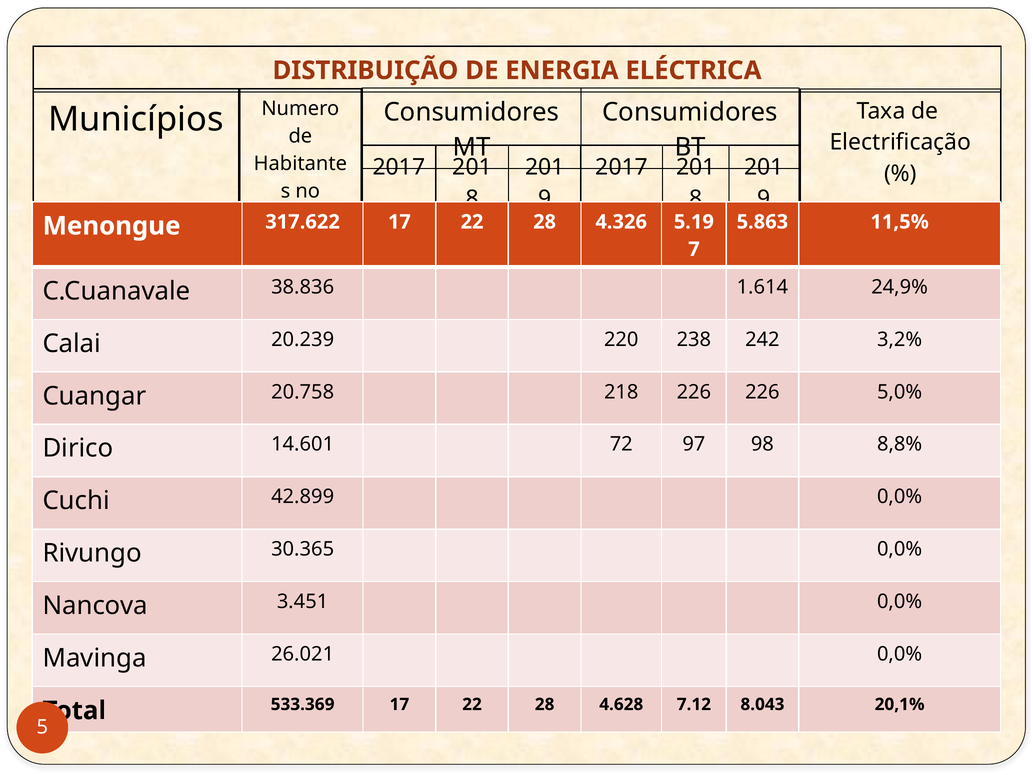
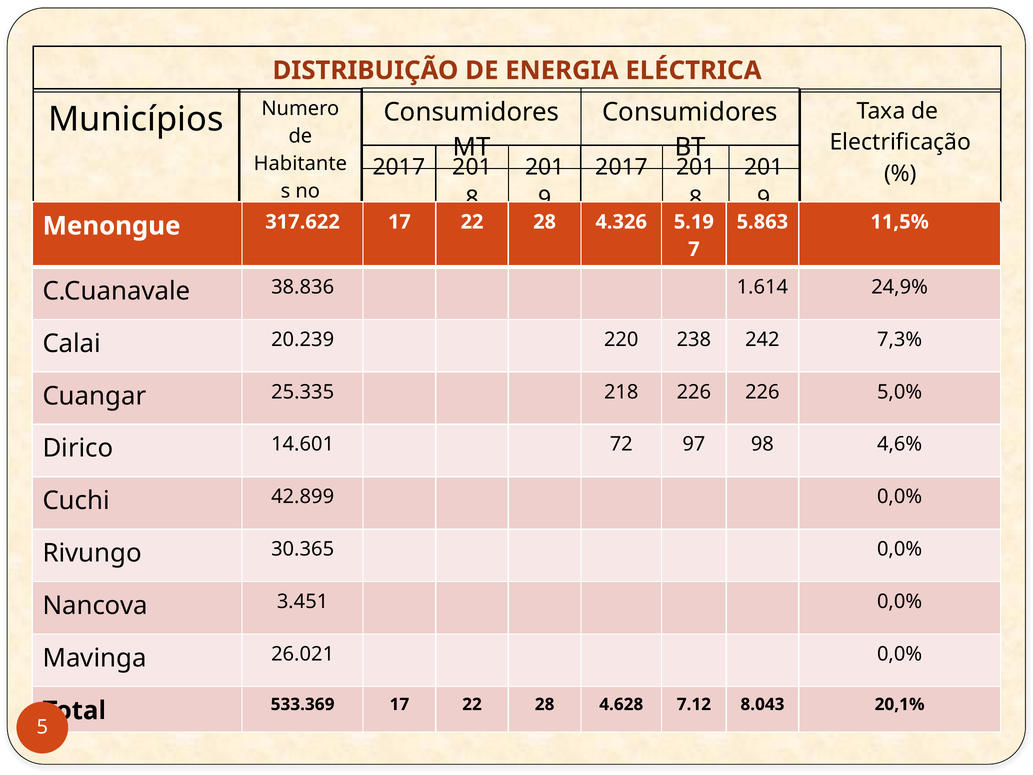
3,2%: 3,2% -> 7,3%
20.758: 20.758 -> 25.335
8,8%: 8,8% -> 4,6%
